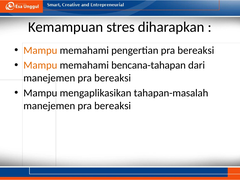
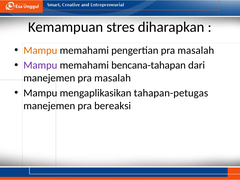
pengertian pra bereaksi: bereaksi -> masalah
Mampu at (40, 65) colour: orange -> purple
bereaksi at (113, 78): bereaksi -> masalah
tahapan-masalah: tahapan-masalah -> tahapan-petugas
